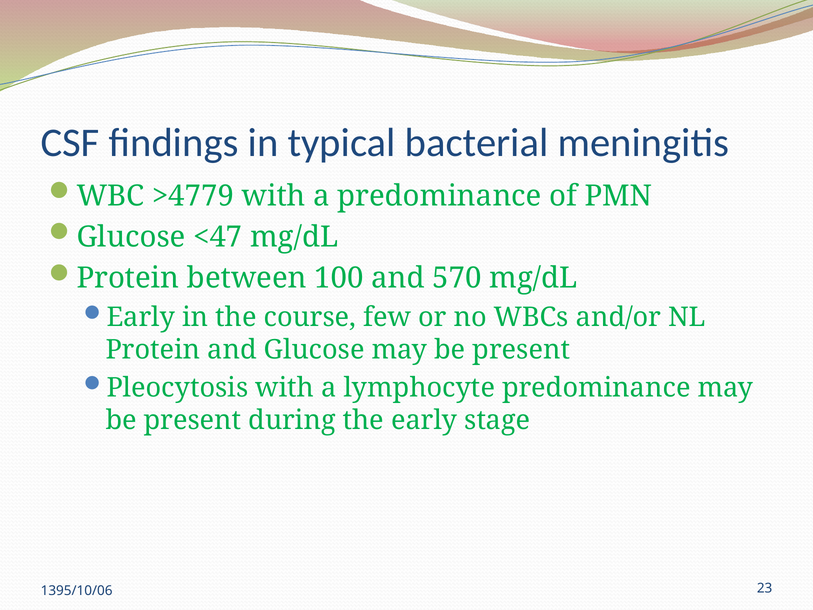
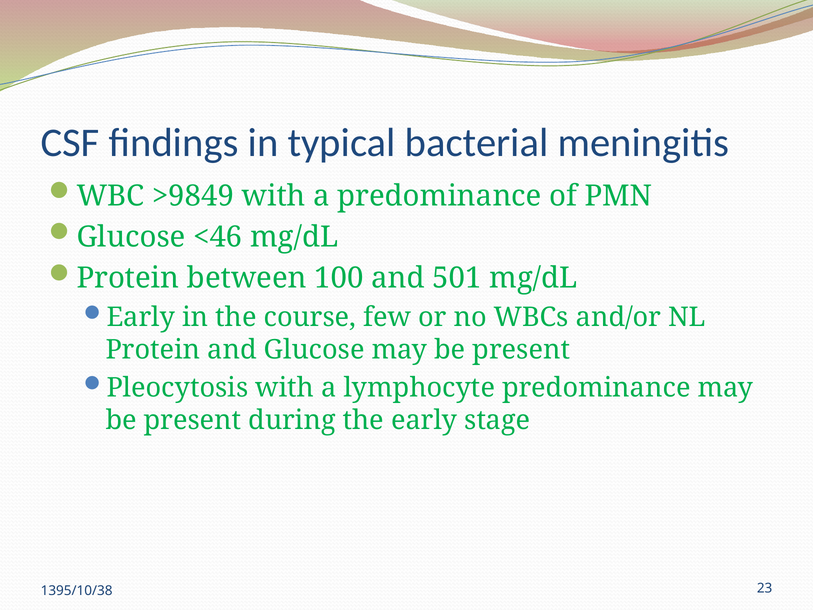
>4779: >4779 -> >9849
<47: <47 -> <46
570: 570 -> 501
1395/10/06: 1395/10/06 -> 1395/10/38
